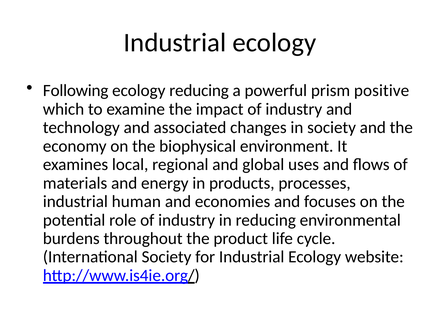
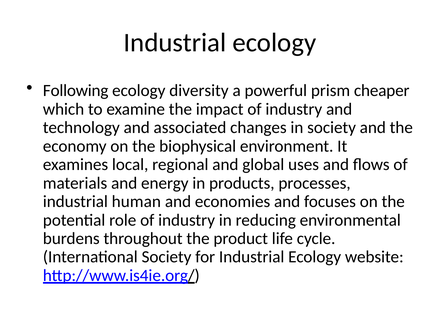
ecology reducing: reducing -> diversity
positive: positive -> cheaper
